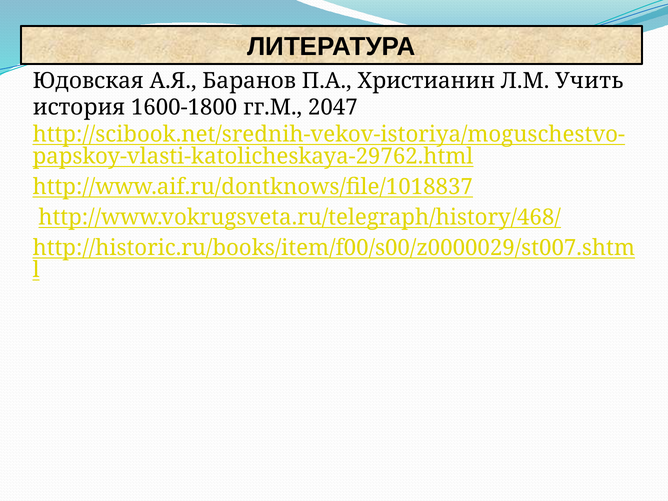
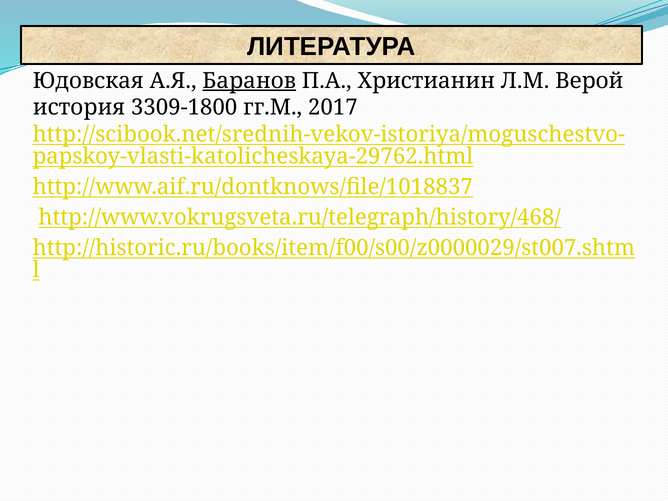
Баранов underline: none -> present
Учить: Учить -> Верой
1600-1800: 1600-1800 -> 3309-1800
2047: 2047 -> 2017
